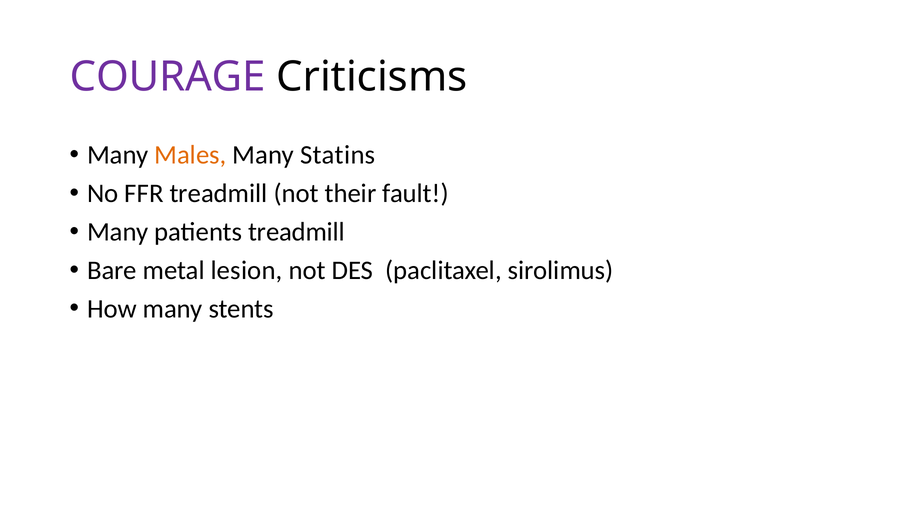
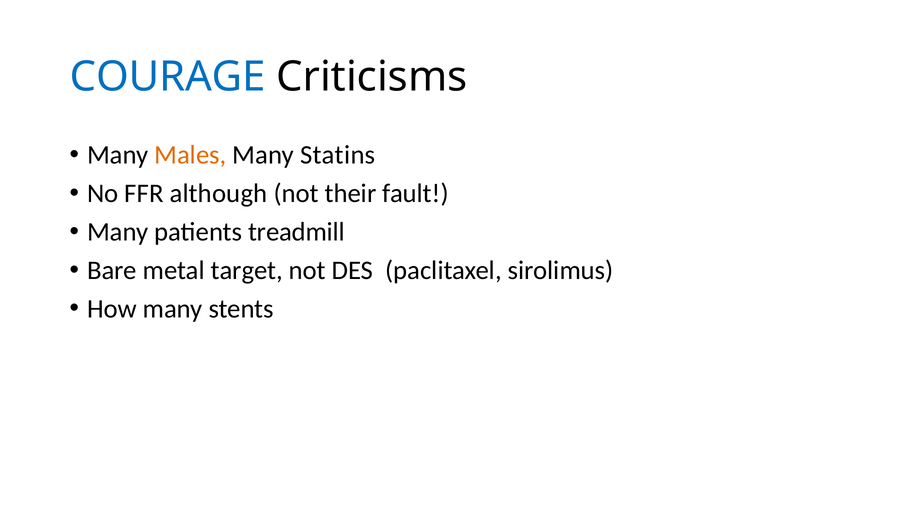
COURAGE colour: purple -> blue
FFR treadmill: treadmill -> although
lesion: lesion -> target
